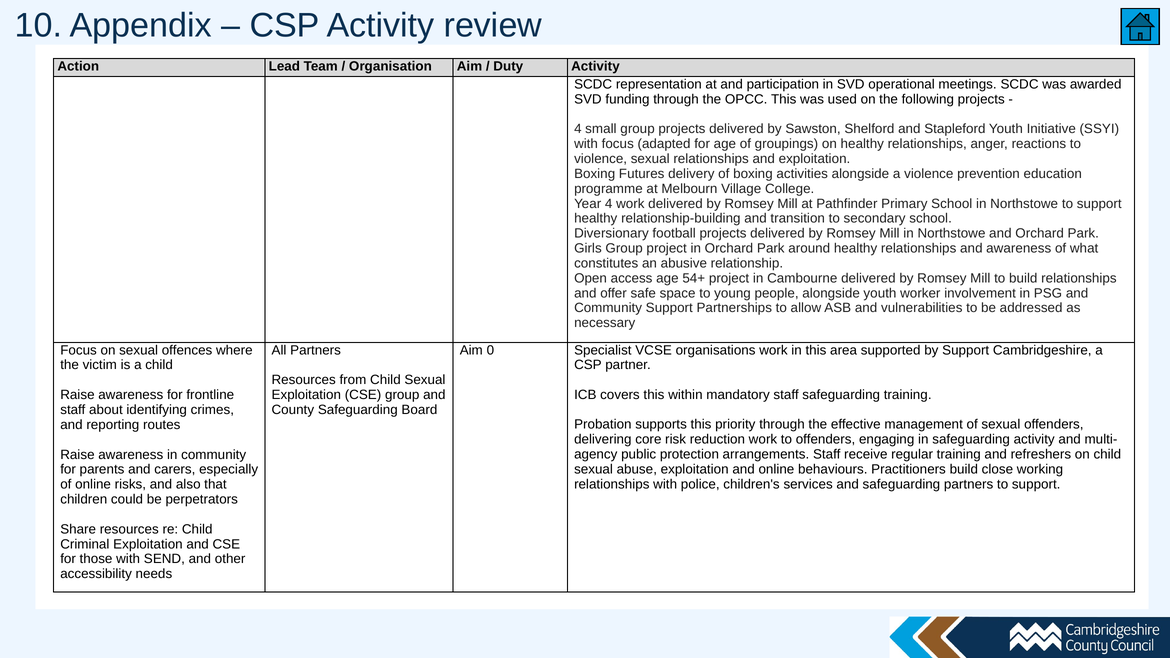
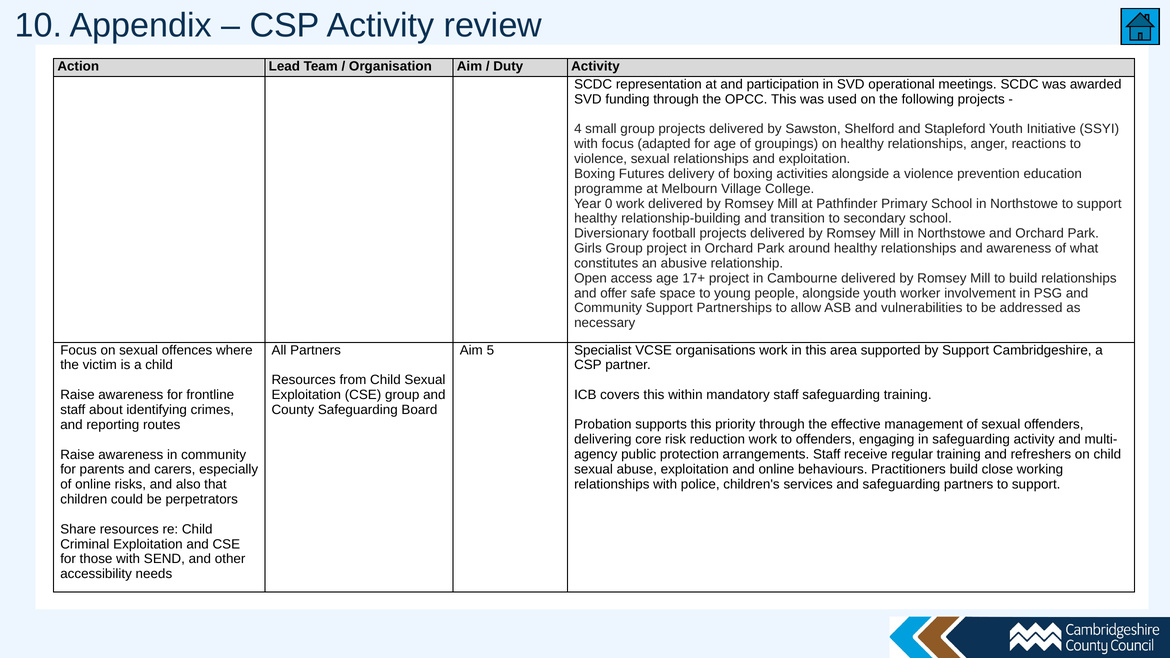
Year 4: 4 -> 0
54+: 54+ -> 17+
0: 0 -> 5
